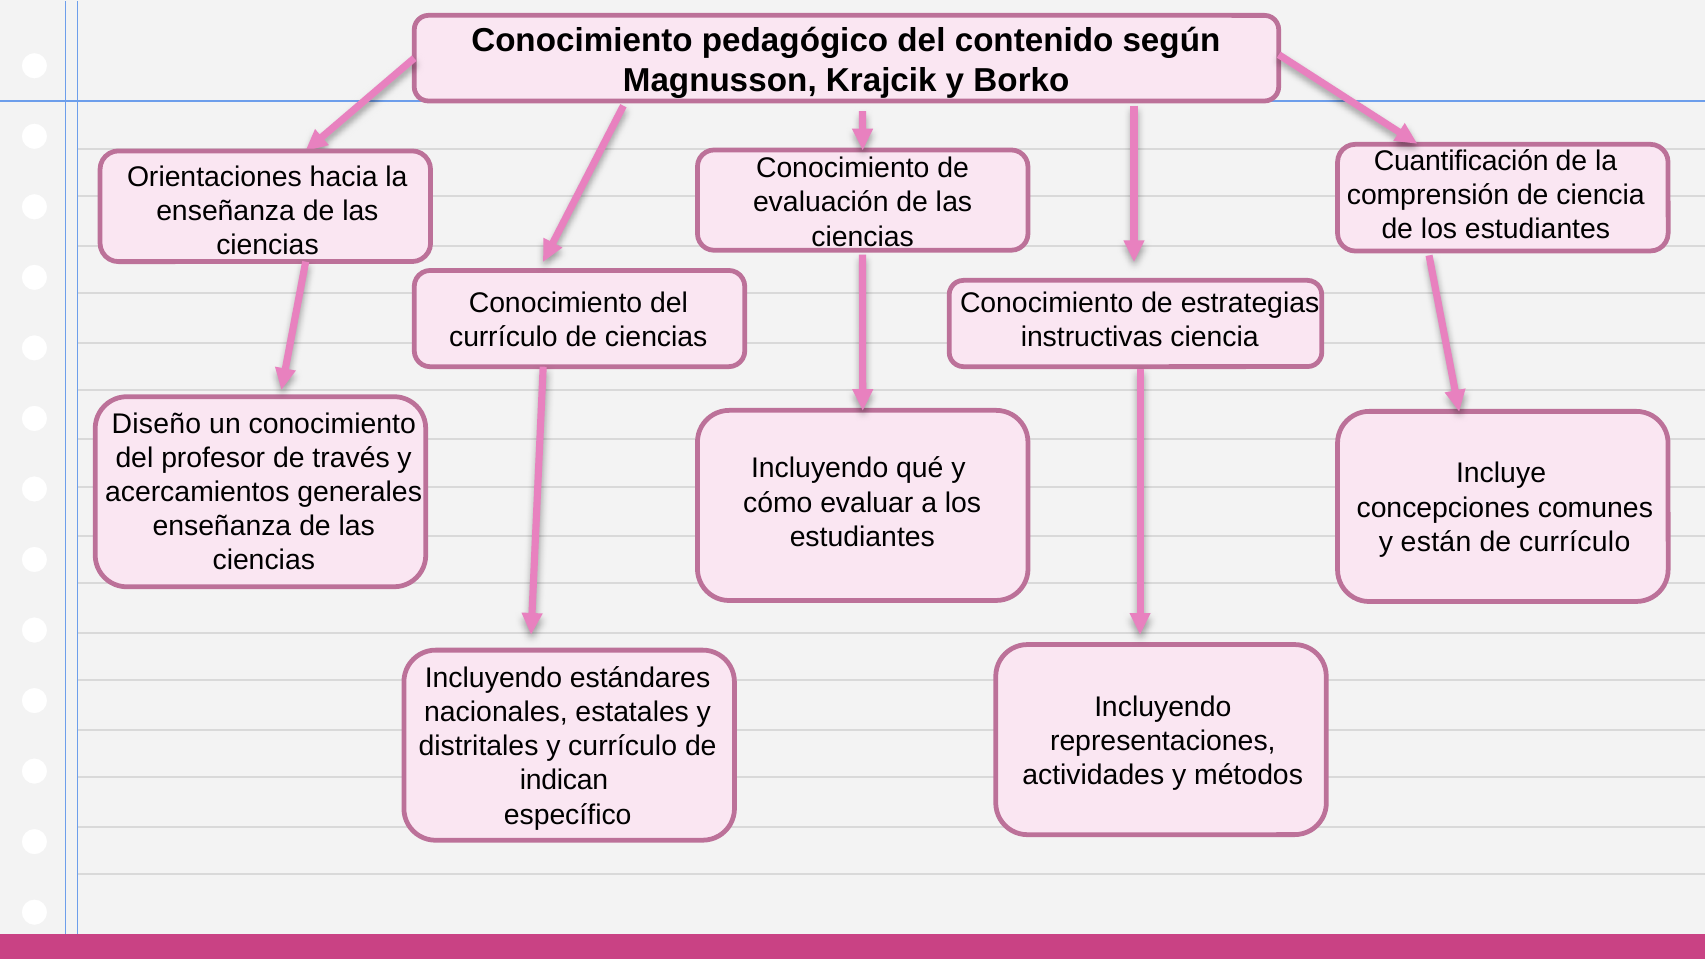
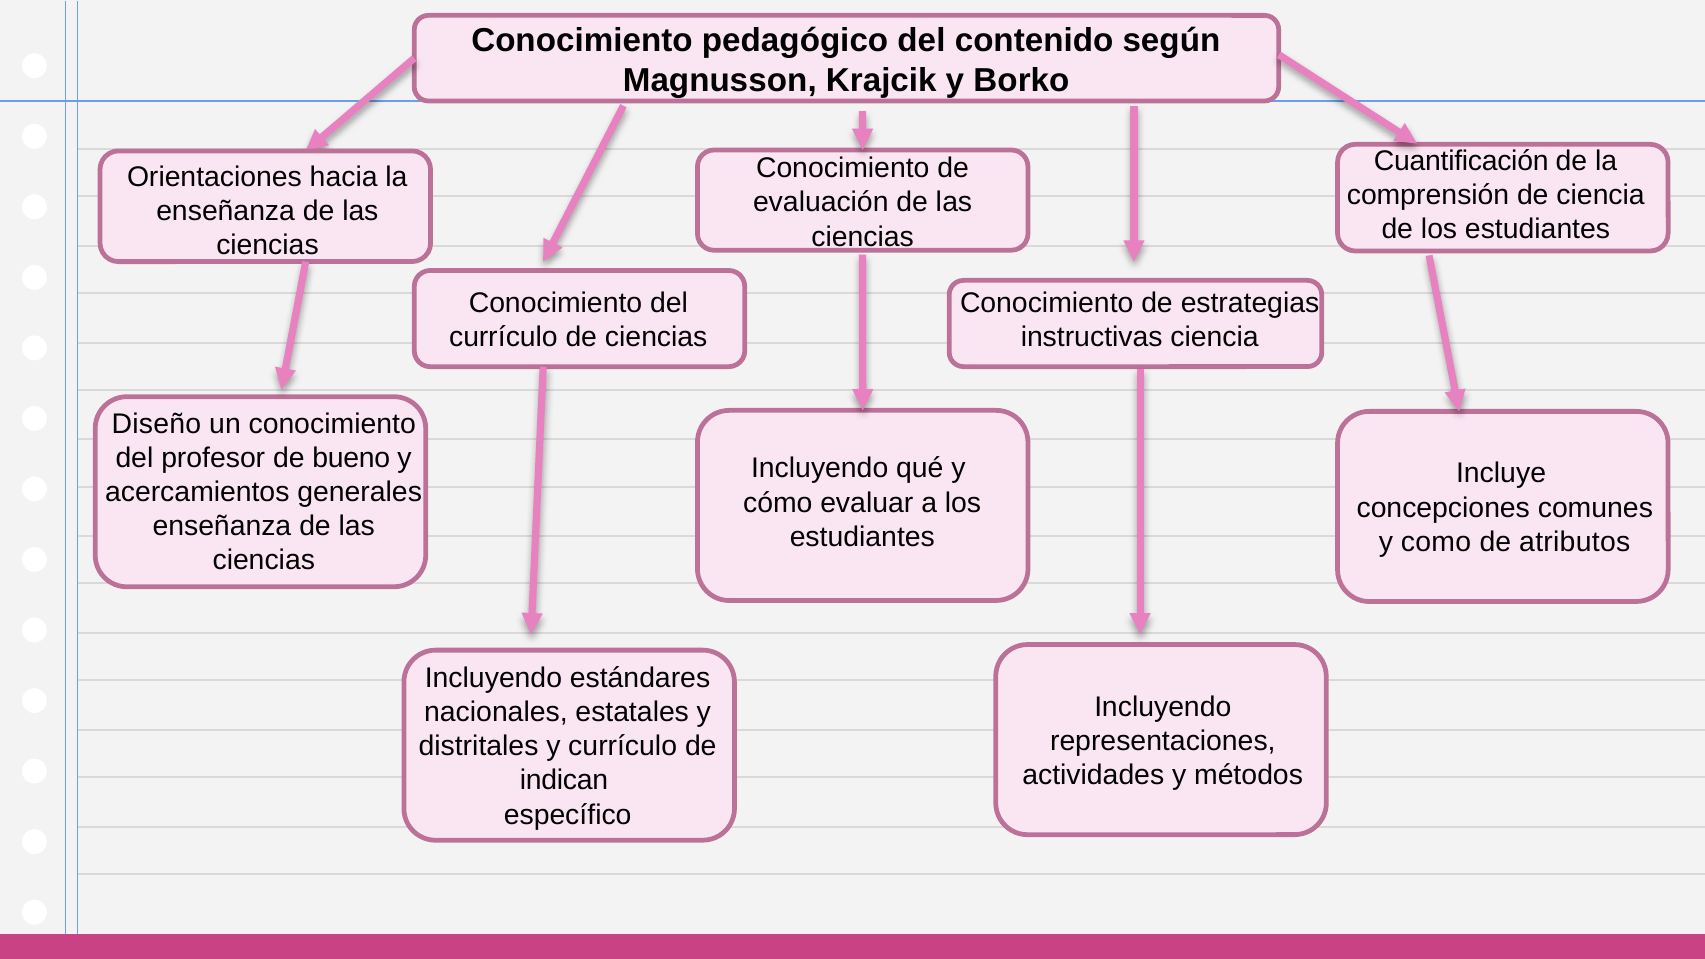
través: través -> bueno
están: están -> como
de currículo: currículo -> atributos
